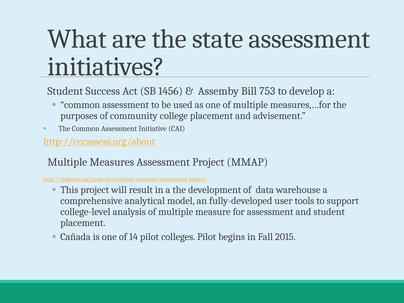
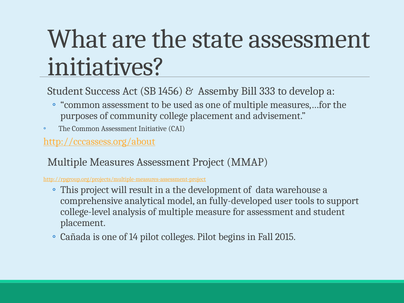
753: 753 -> 333
